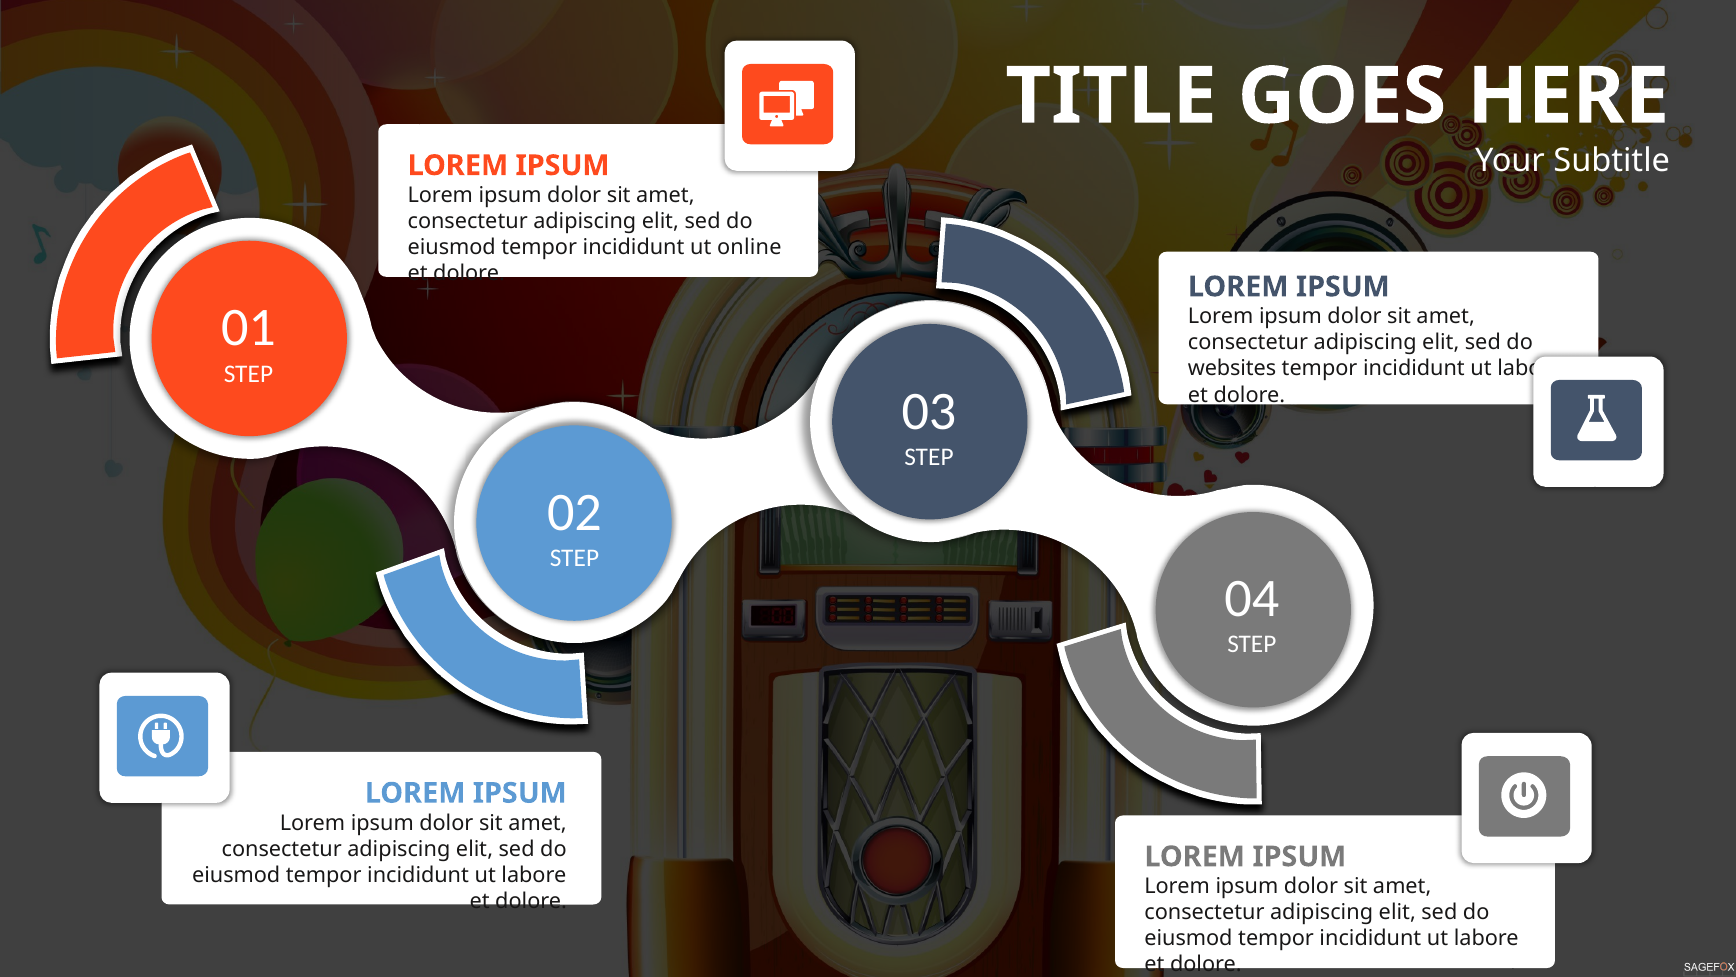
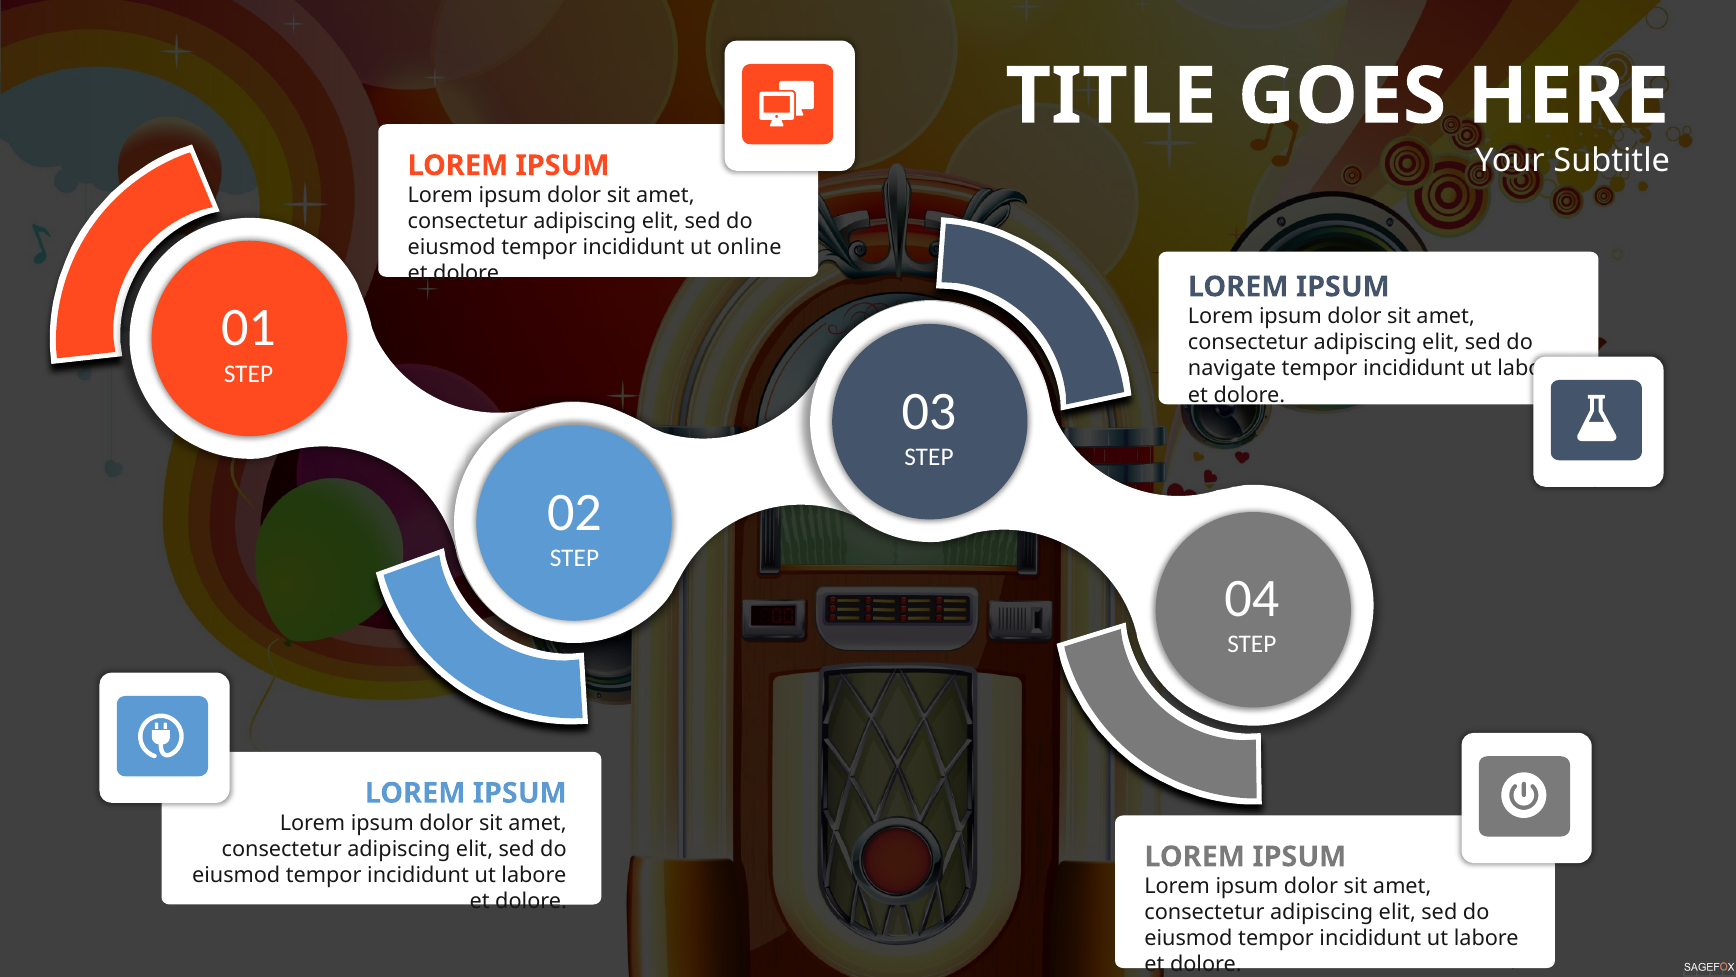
websites: websites -> navigate
